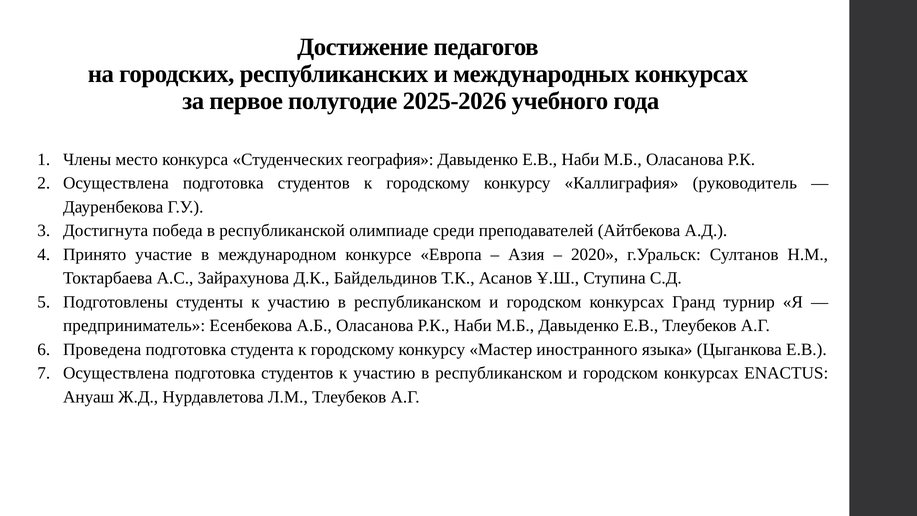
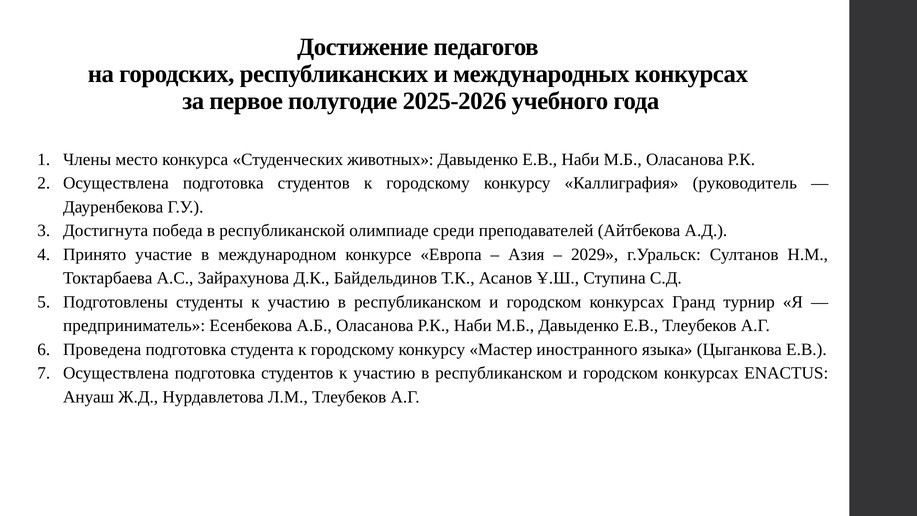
география: география -> животных
2020: 2020 -> 2029
